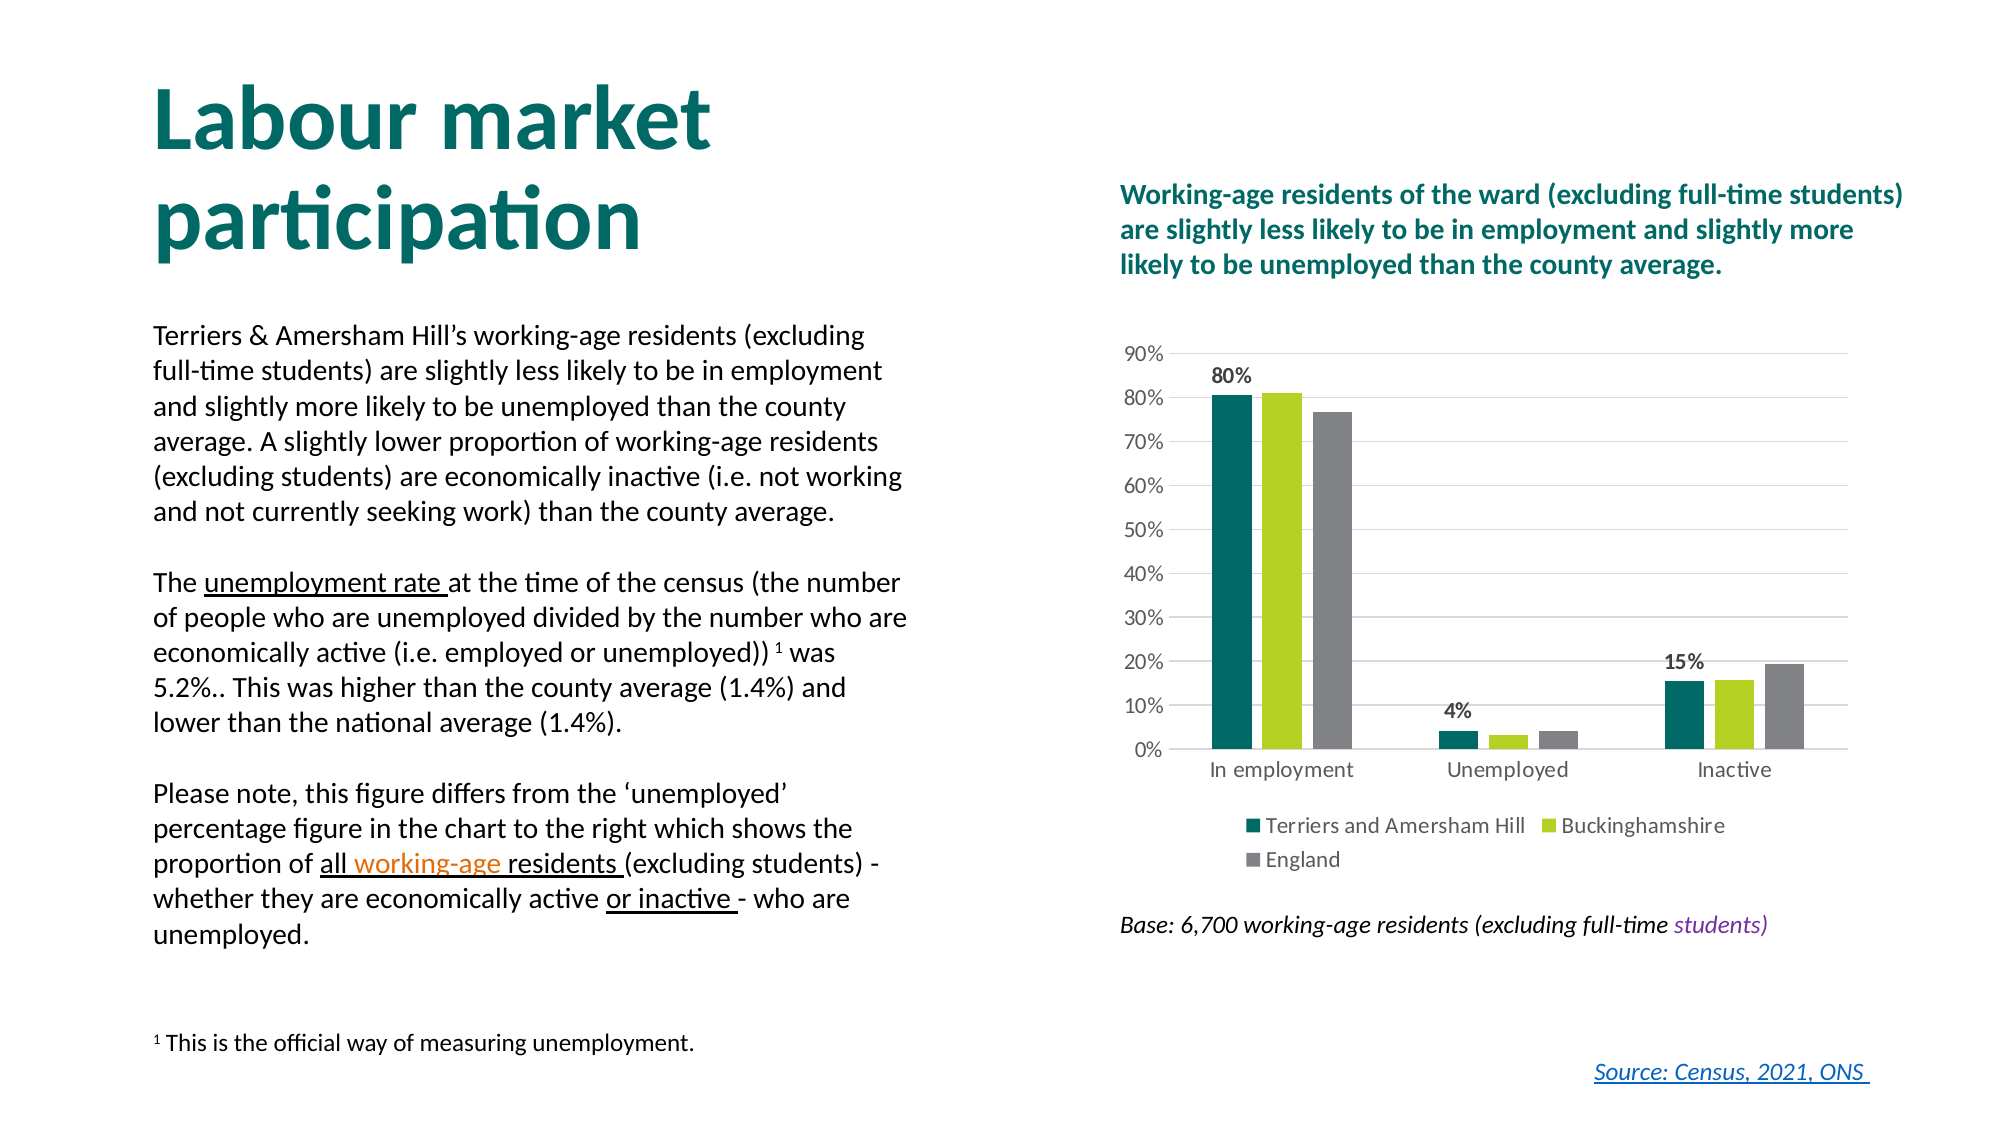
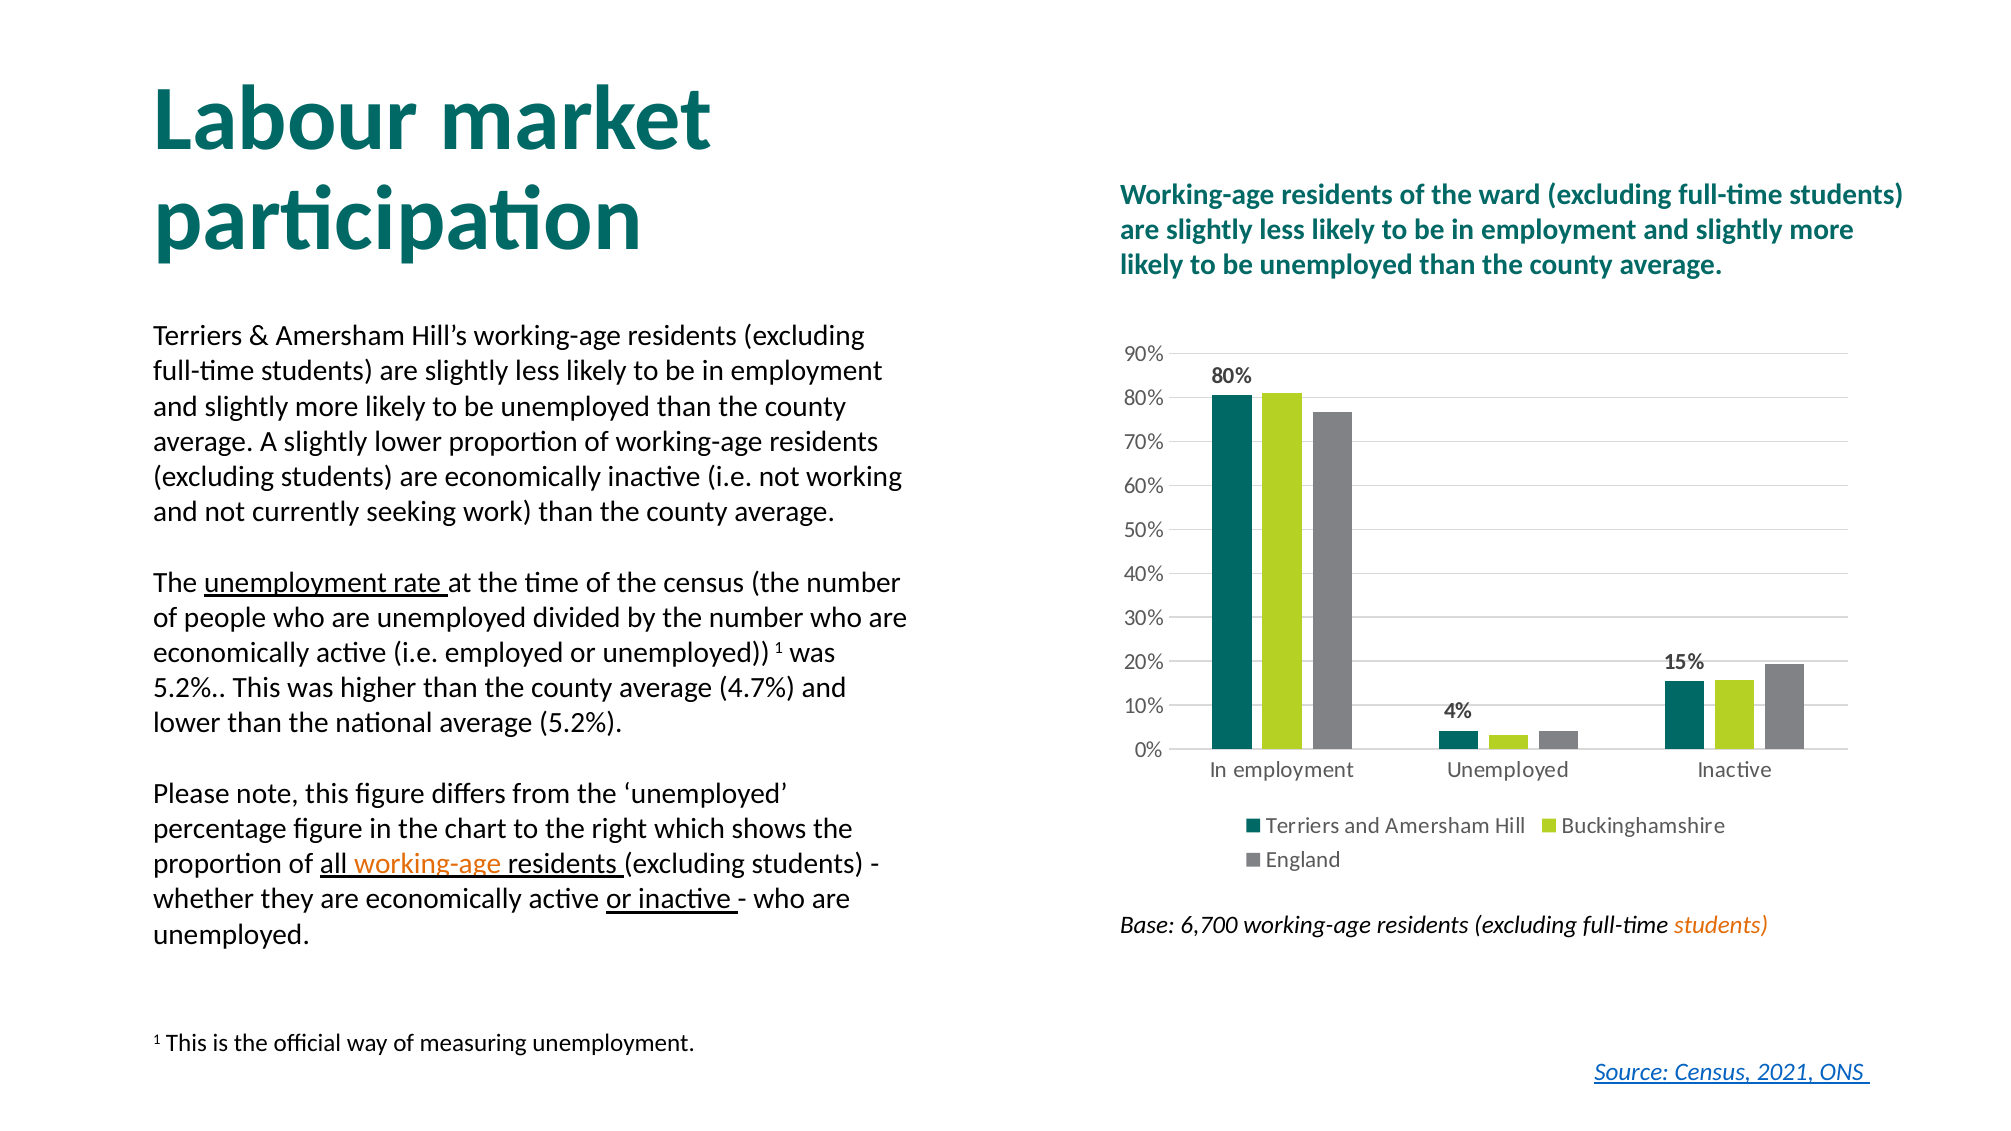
county average 1.4%: 1.4% -> 4.7%
national average 1.4%: 1.4% -> 5.2%
students at (1721, 925) colour: purple -> orange
